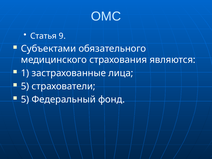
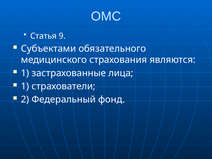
5 at (25, 86): 5 -> 1
5 at (25, 99): 5 -> 2
